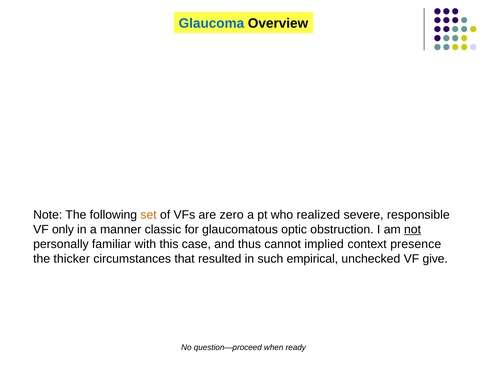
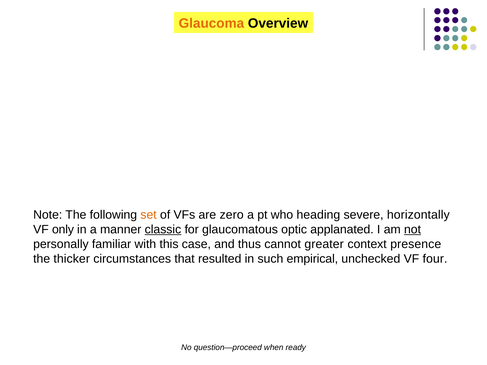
Glaucoma colour: blue -> orange
realized: realized -> heading
responsible: responsible -> horizontally
classic underline: none -> present
obstruction: obstruction -> applanated
implied: implied -> greater
give: give -> four
